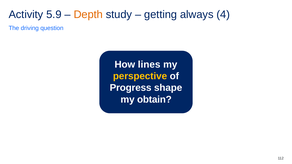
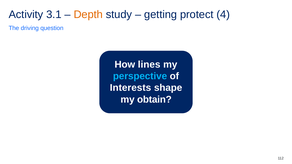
5.9: 5.9 -> 3.1
always: always -> protect
perspective colour: yellow -> light blue
Progress: Progress -> Interests
